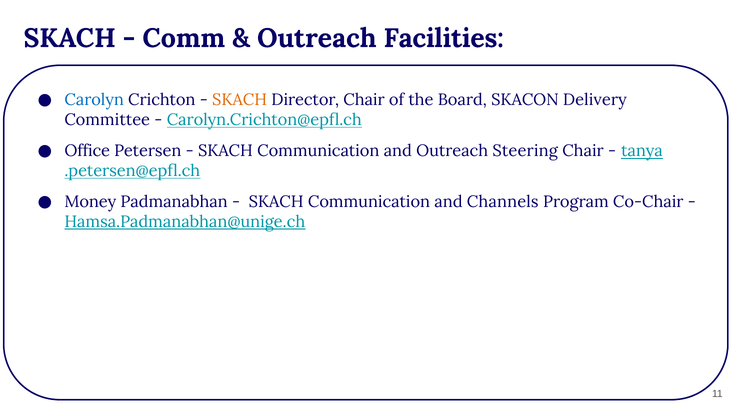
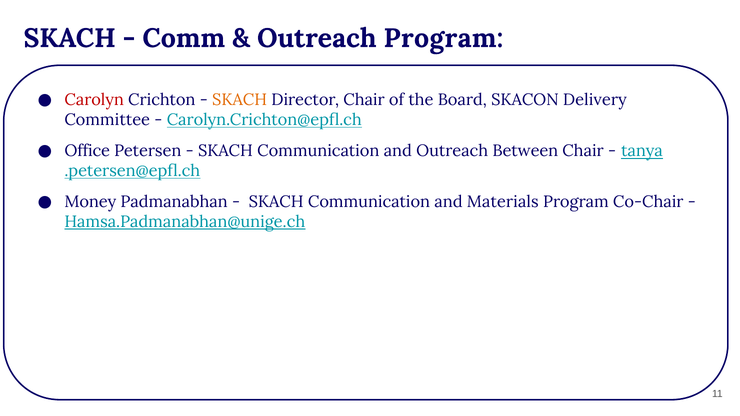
Outreach Facilities: Facilities -> Program
Carolyn colour: blue -> red
Steering: Steering -> Between
Channels: Channels -> Materials
